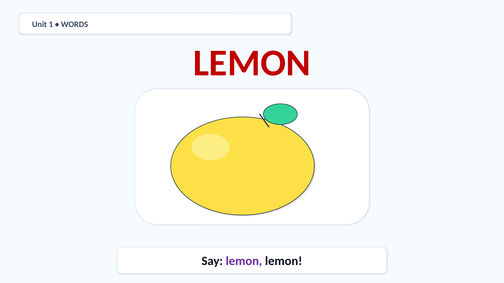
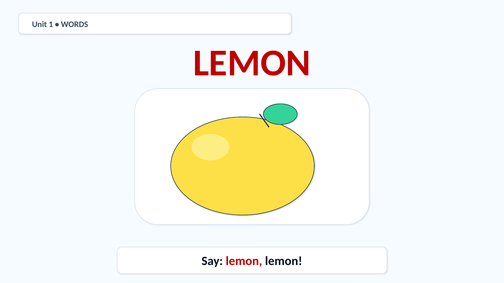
lemon at (244, 262) colour: purple -> red
